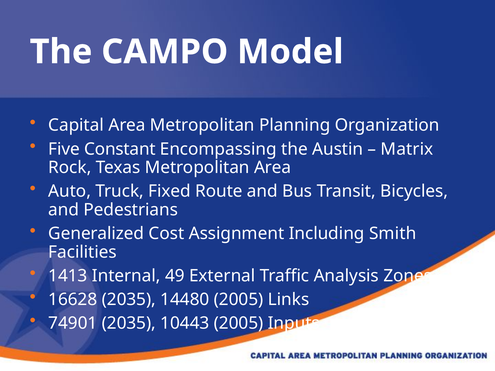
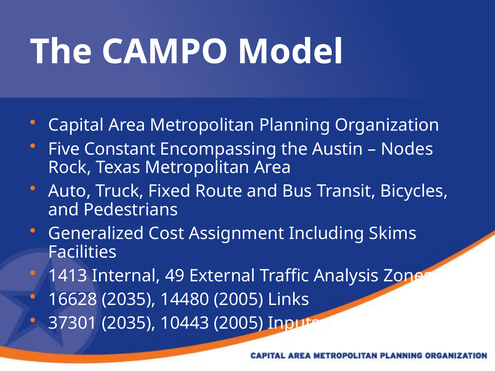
Matrix: Matrix -> Nodes
Smith: Smith -> Skims
74901: 74901 -> 37301
